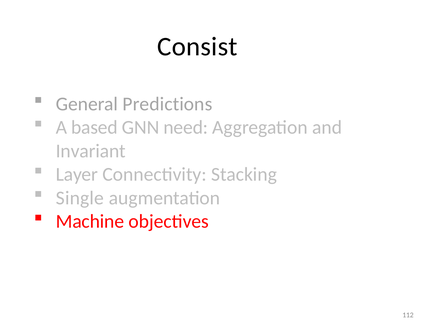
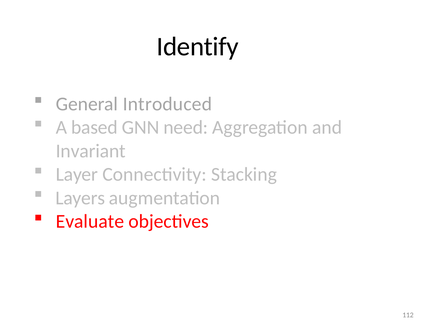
Consist: Consist -> Identify
Predictions: Predictions -> Introduced
Single: Single -> Layers
Machine: Machine -> Evaluate
